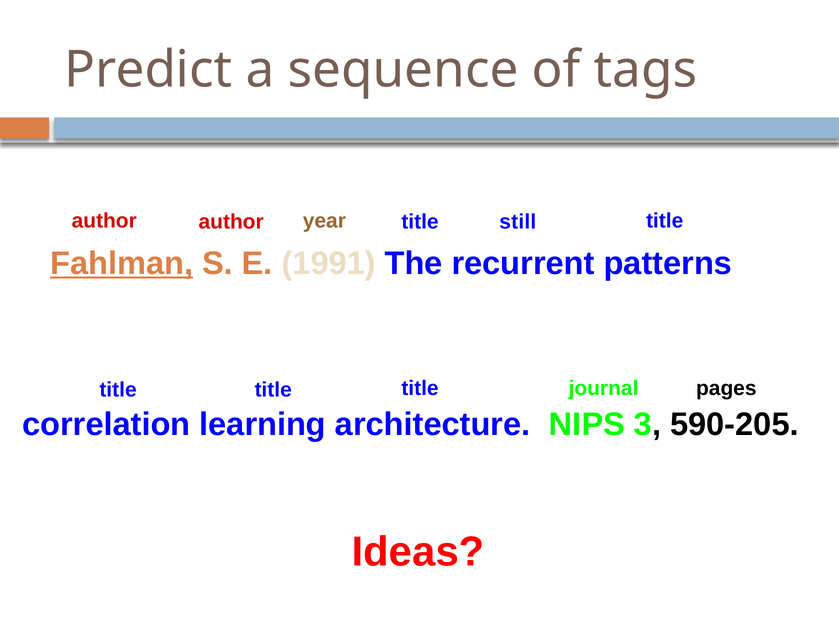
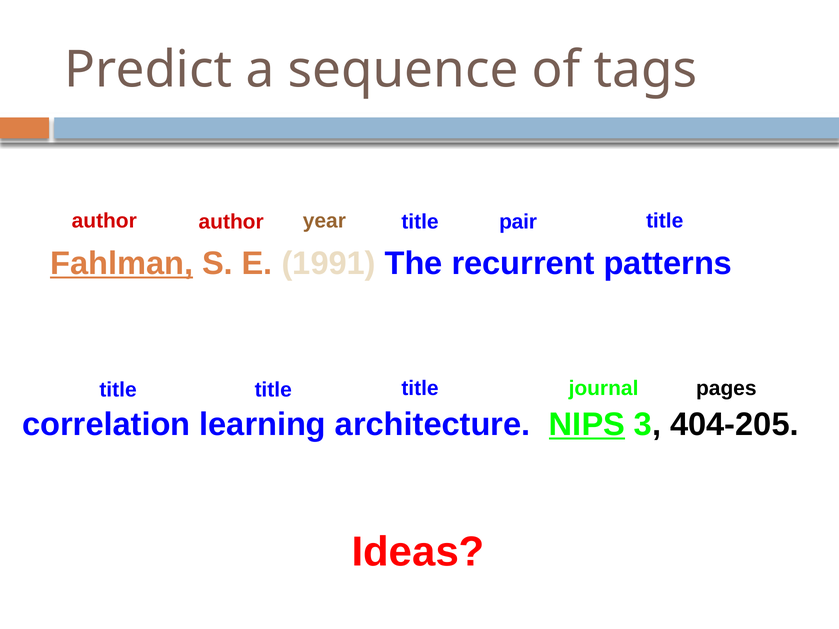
still: still -> pair
NIPS underline: none -> present
590-205: 590-205 -> 404-205
